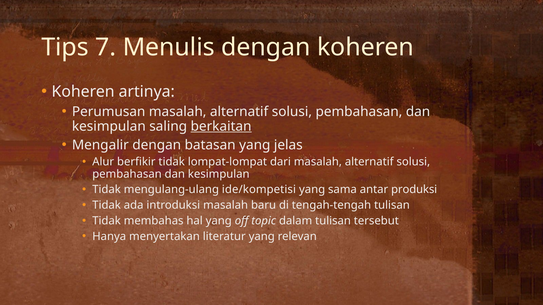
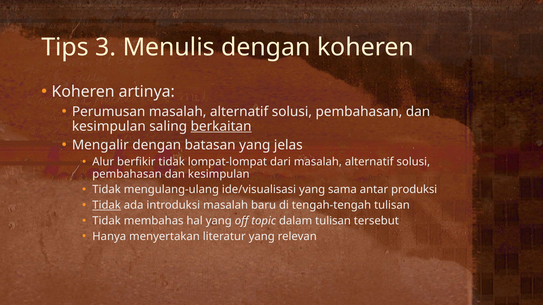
7: 7 -> 3
ide/kompetisi: ide/kompetisi -> ide/visualisasi
Tidak at (107, 205) underline: none -> present
